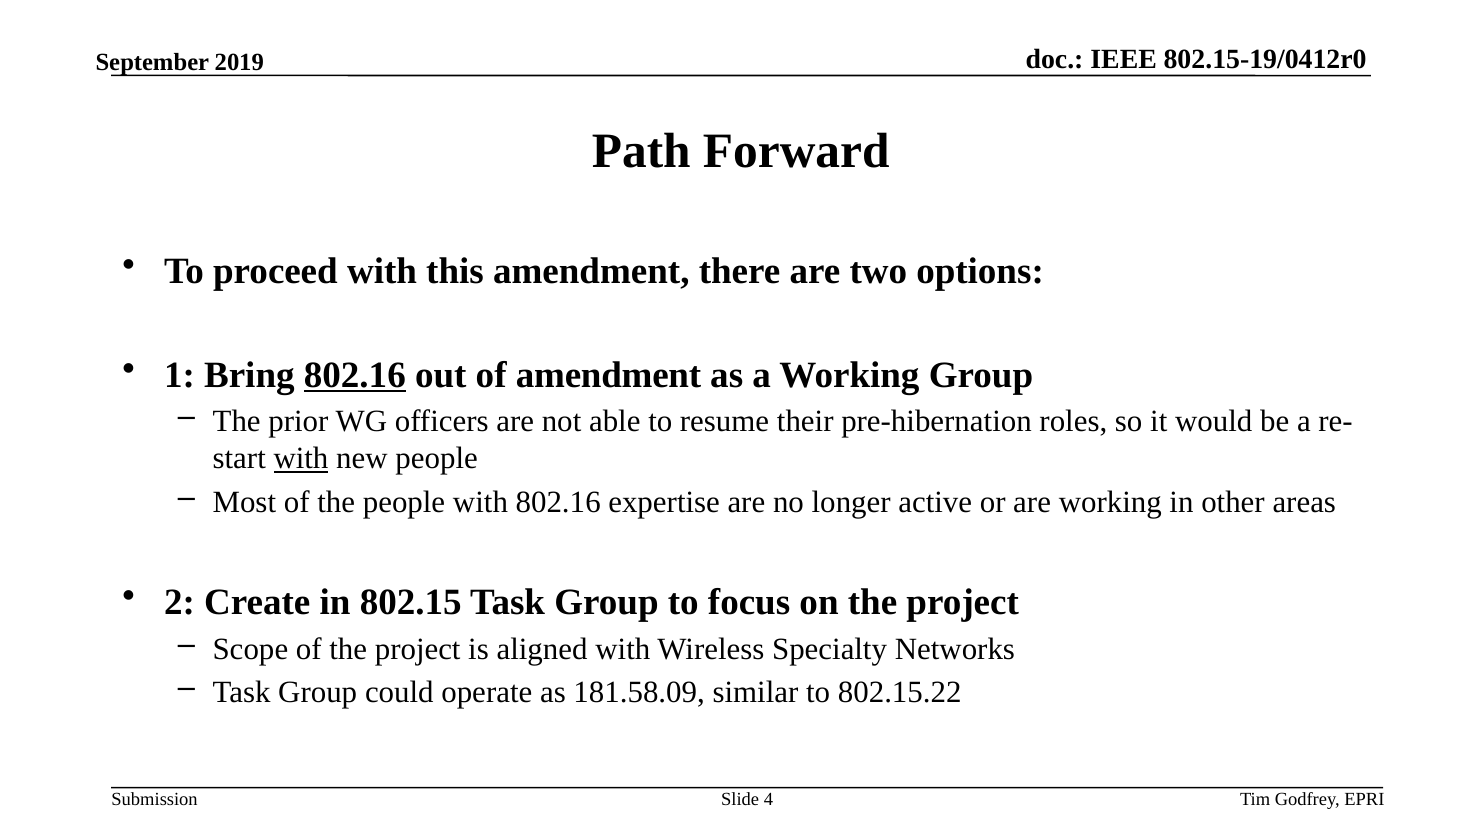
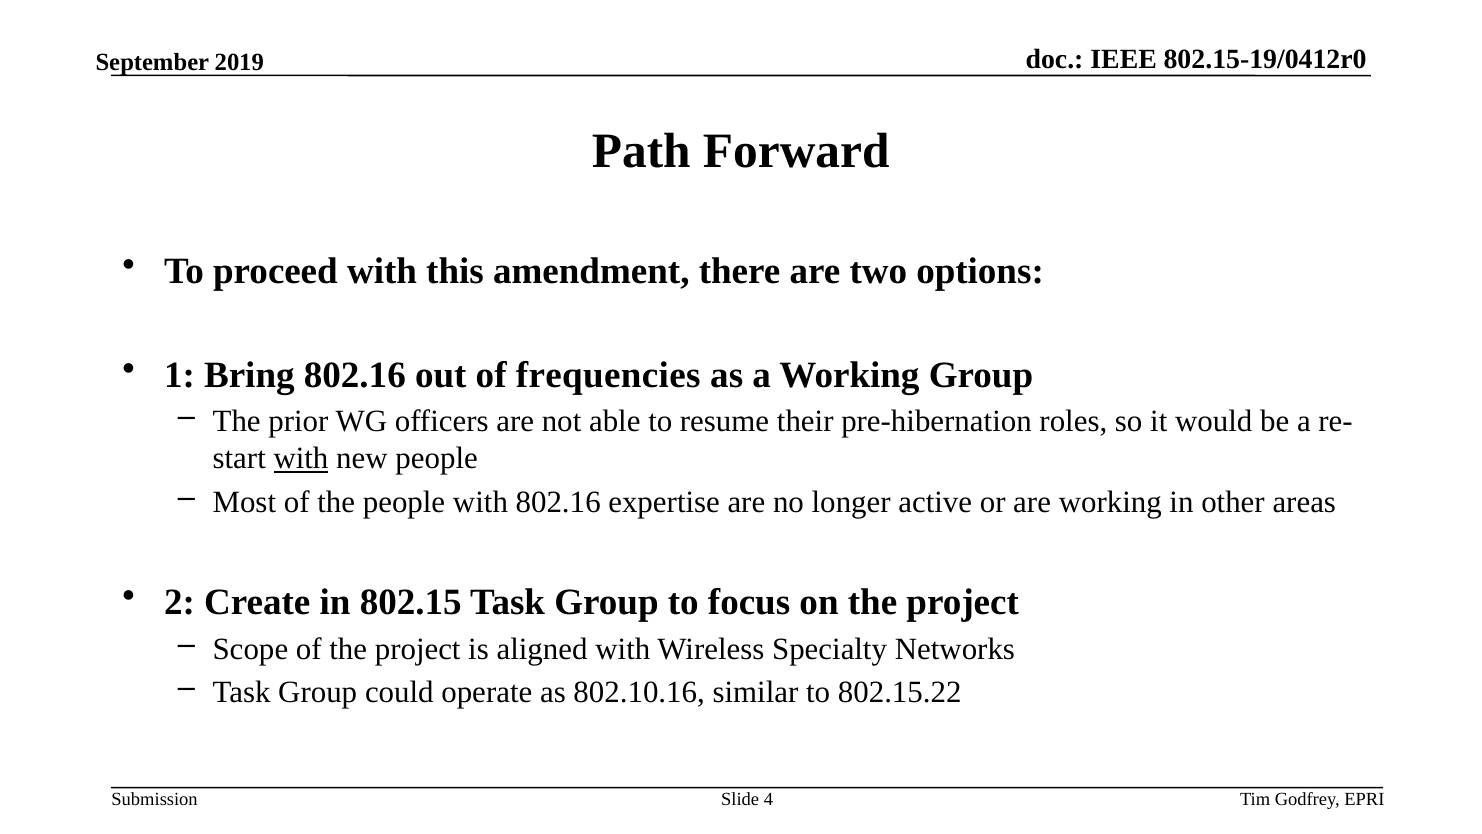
802.16 at (355, 375) underline: present -> none
of amendment: amendment -> frequencies
181.58.09: 181.58.09 -> 802.10.16
